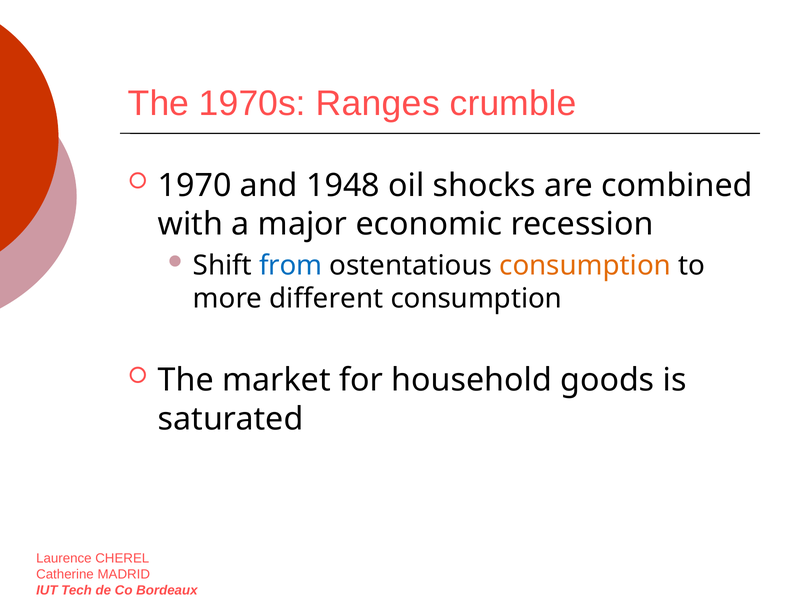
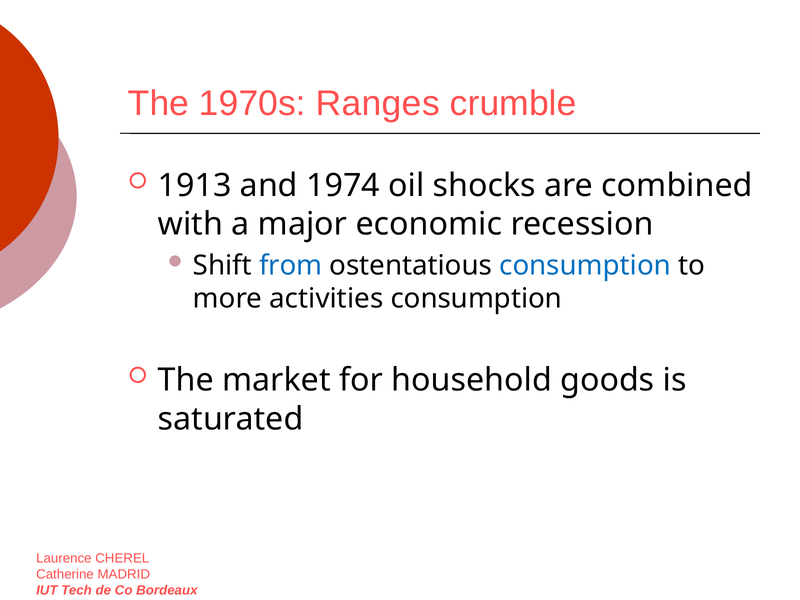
1970: 1970 -> 1913
1948: 1948 -> 1974
consumption at (585, 265) colour: orange -> blue
different: different -> activities
